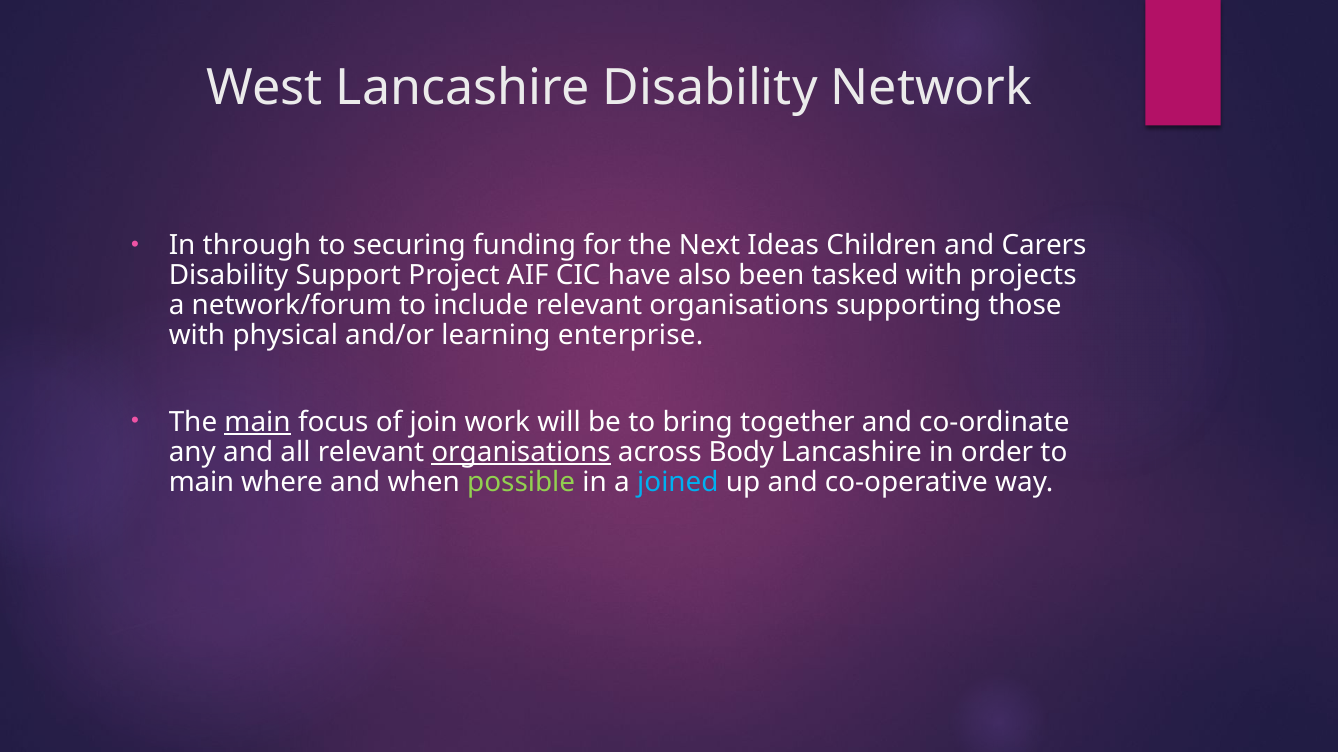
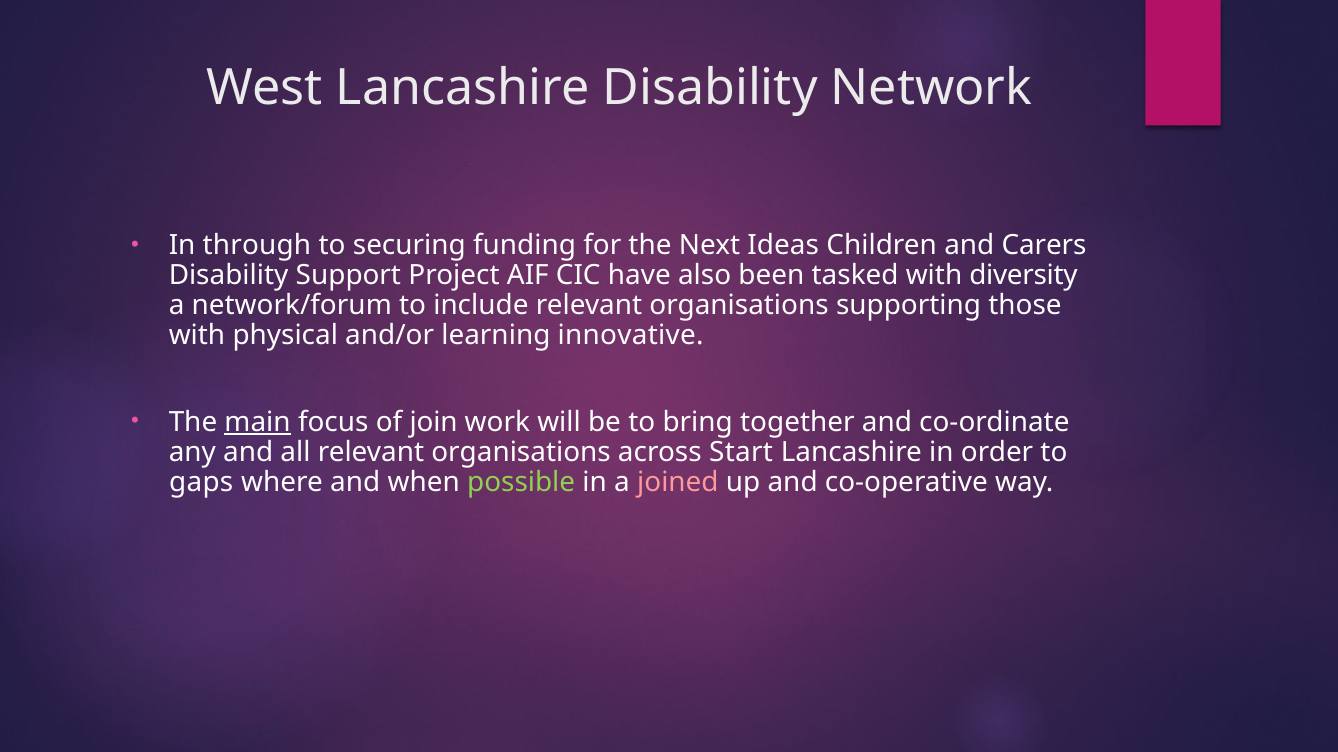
projects: projects -> diversity
enterprise: enterprise -> innovative
organisations at (521, 452) underline: present -> none
Body: Body -> Start
main at (202, 483): main -> gaps
joined colour: light blue -> pink
